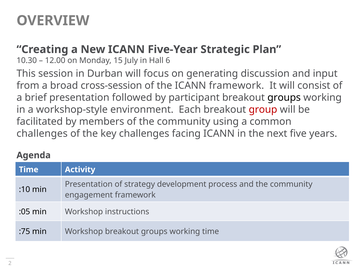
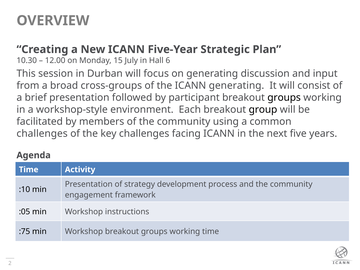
cross-session: cross-session -> cross-groups
ICANN framework: framework -> generating
group colour: red -> black
